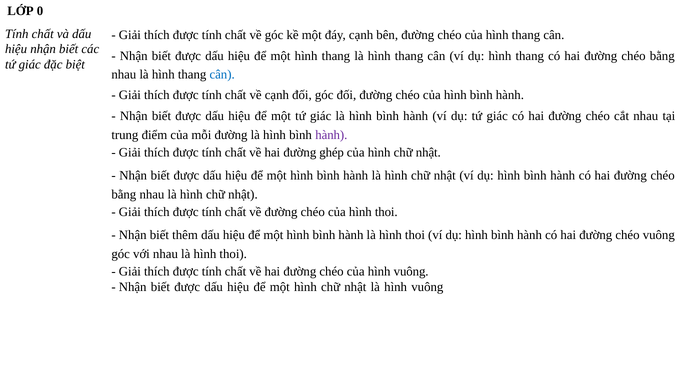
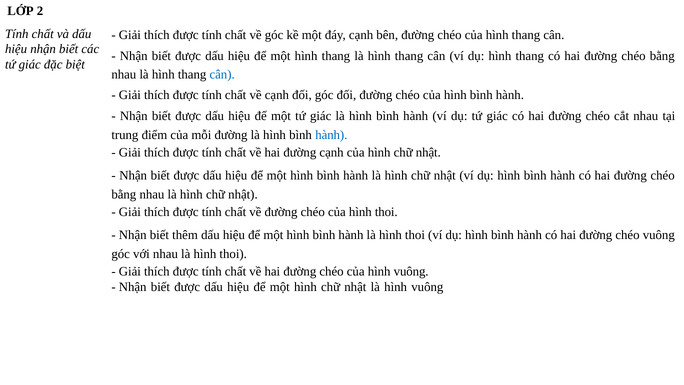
0: 0 -> 2
hành at (331, 135) colour: purple -> blue
đường ghép: ghép -> cạnh
